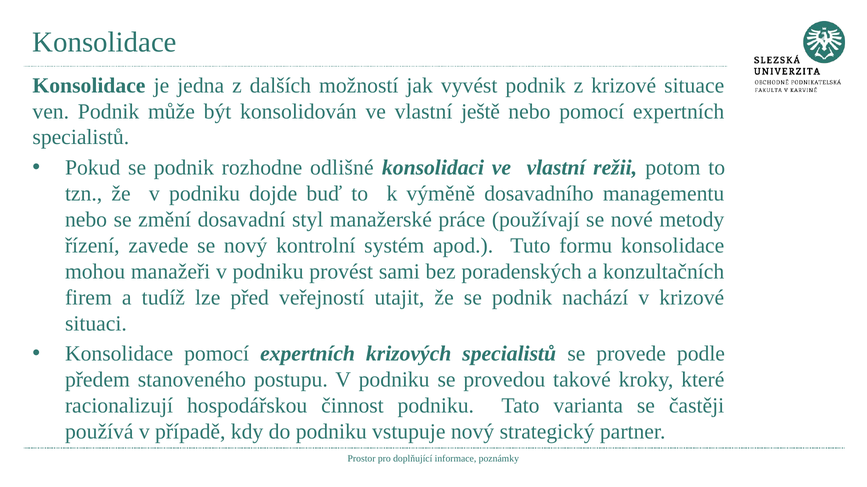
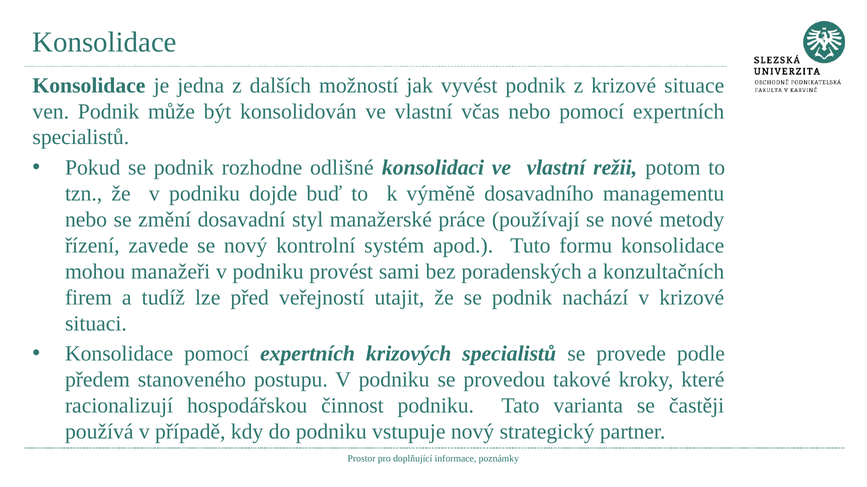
ještě: ještě -> včas
